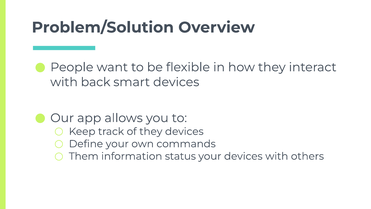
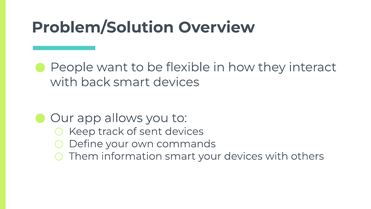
of they: they -> sent
information status: status -> smart
